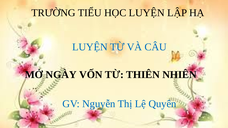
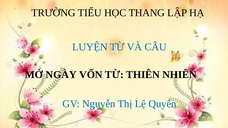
HỌC LUYỆN: LUYỆN -> THANG
